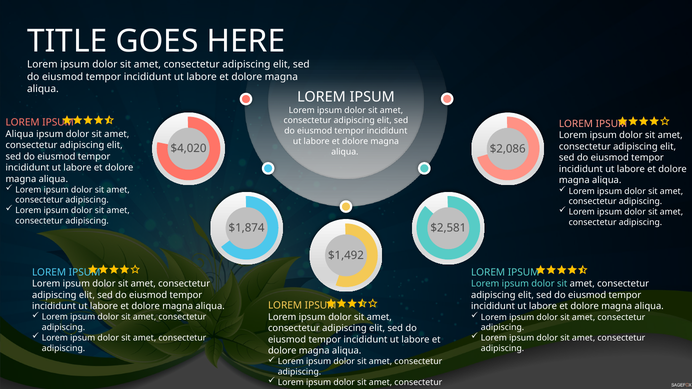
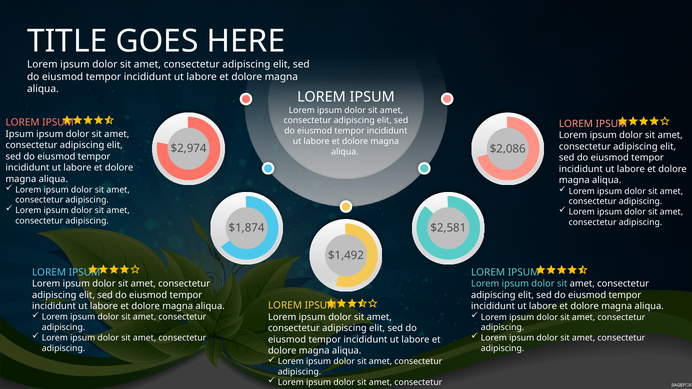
Aliqua at (20, 134): Aliqua -> Ipsum
$4,020: $4,020 -> $2,974
